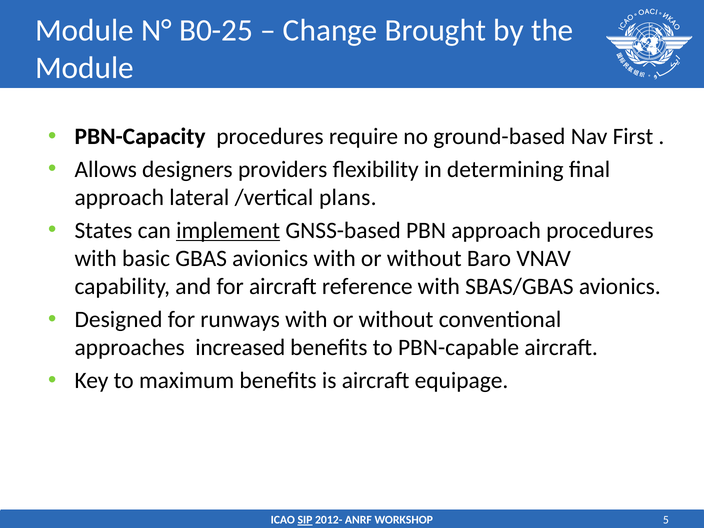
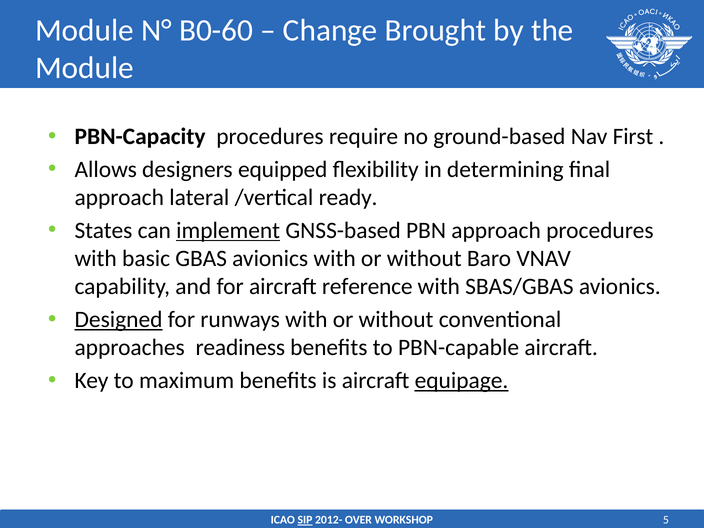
B0-25: B0-25 -> B0-60
providers: providers -> equipped
plans: plans -> ready
Designed underline: none -> present
increased: increased -> readiness
equipage underline: none -> present
ANRF: ANRF -> OVER
